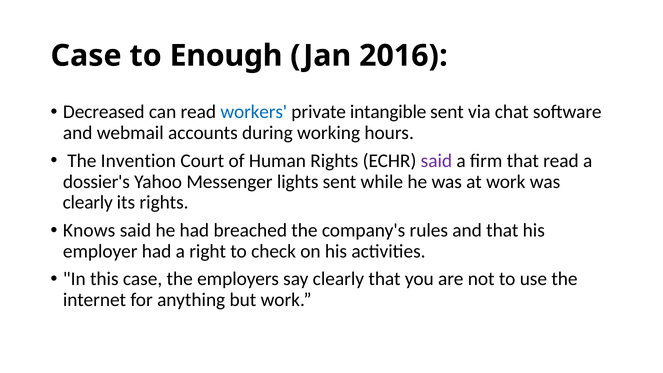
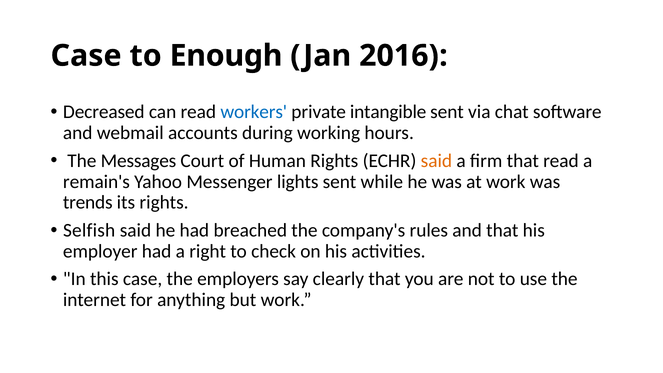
Invention: Invention -> Messages
said at (436, 161) colour: purple -> orange
dossier's: dossier's -> remain's
clearly at (88, 203): clearly -> trends
Knows: Knows -> Selfish
